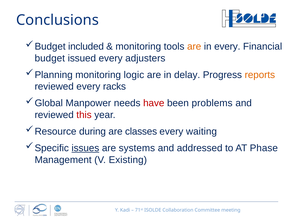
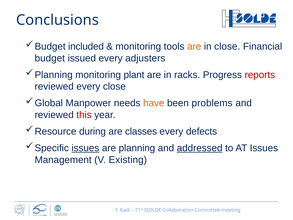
in every: every -> close
logic: logic -> plant
delay: delay -> racks
reports colour: orange -> red
every racks: racks -> close
have colour: red -> orange
waiting: waiting -> defects
systems: systems -> planning
addressed underline: none -> present
AT Phase: Phase -> Issues
